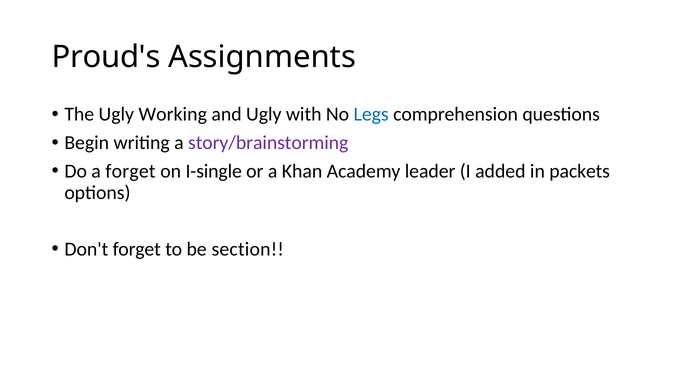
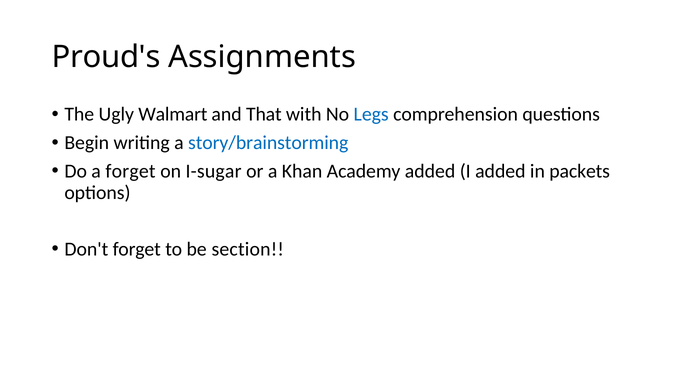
Working: Working -> Walmart
and Ugly: Ugly -> That
story/brainstorming colour: purple -> blue
I-single: I-single -> I-sugar
Academy leader: leader -> added
